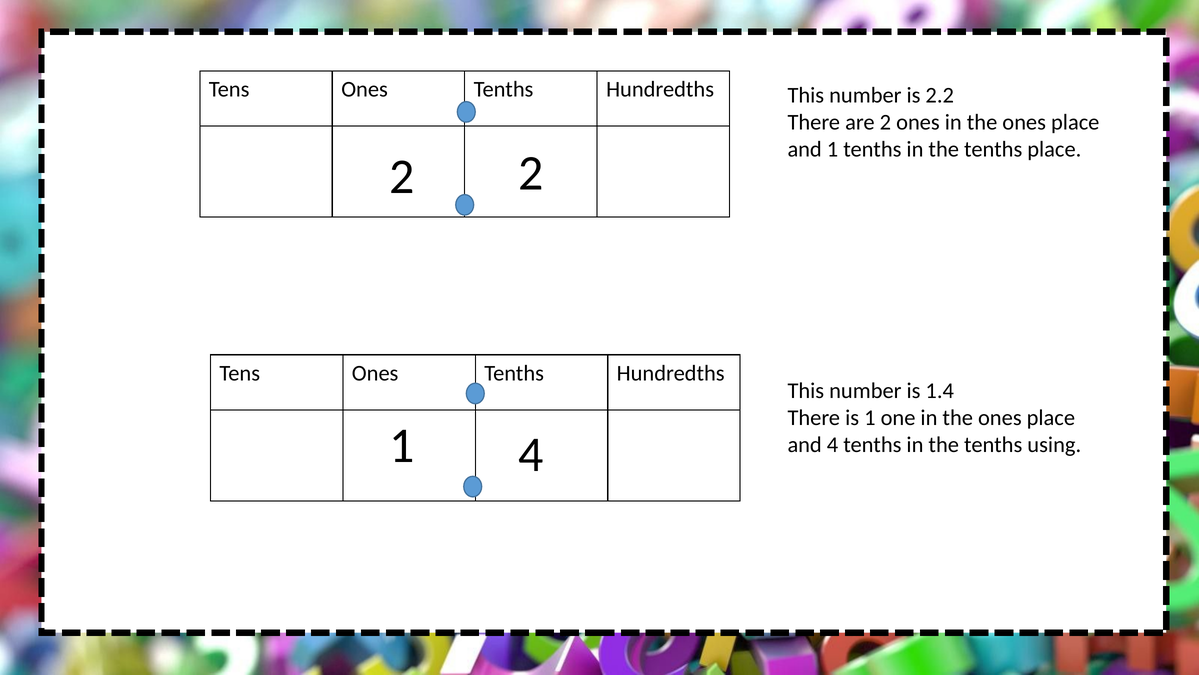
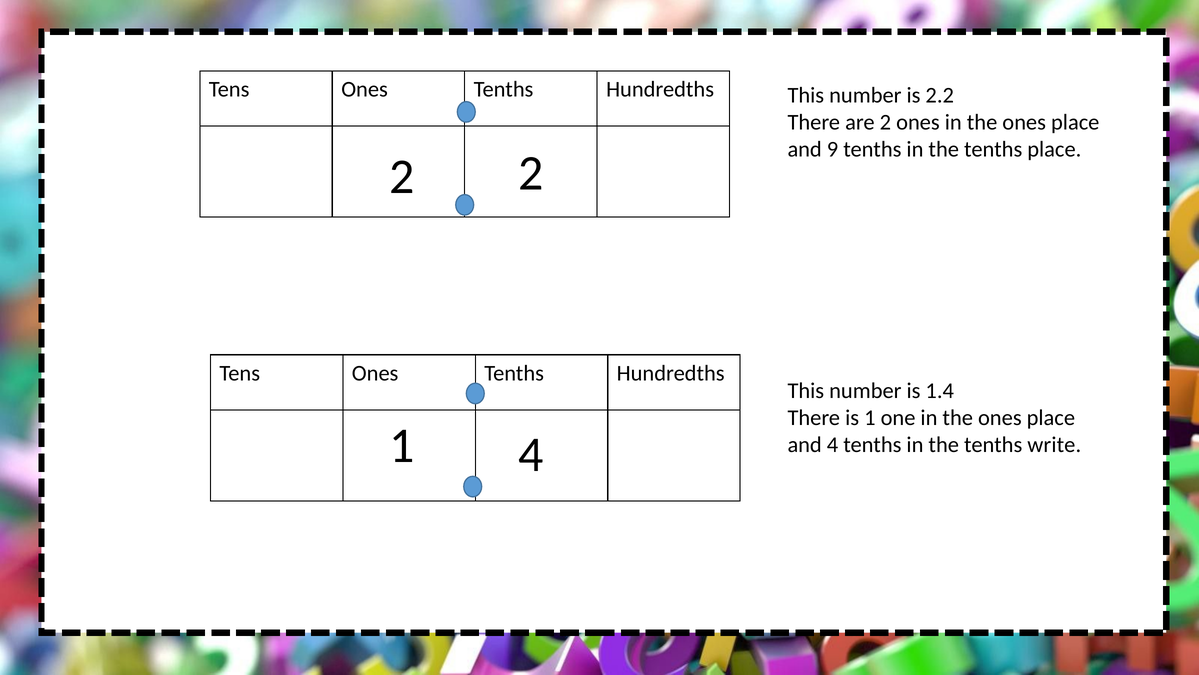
and 1: 1 -> 9
using: using -> write
